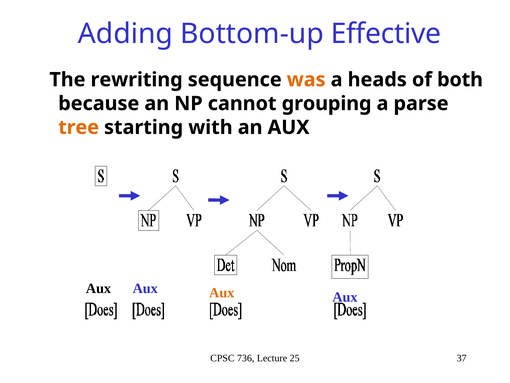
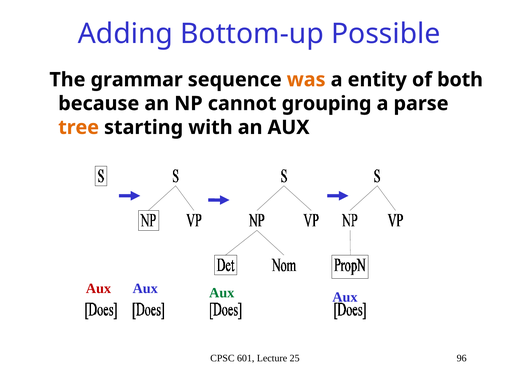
Effective: Effective -> Possible
rewriting: rewriting -> grammar
heads: heads -> entity
Aux at (98, 288) colour: black -> red
Aux at (222, 293) colour: orange -> green
736: 736 -> 601
37: 37 -> 96
